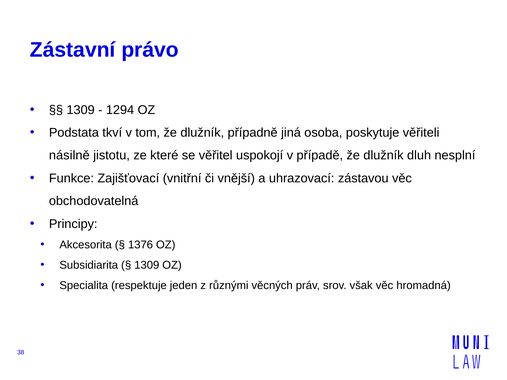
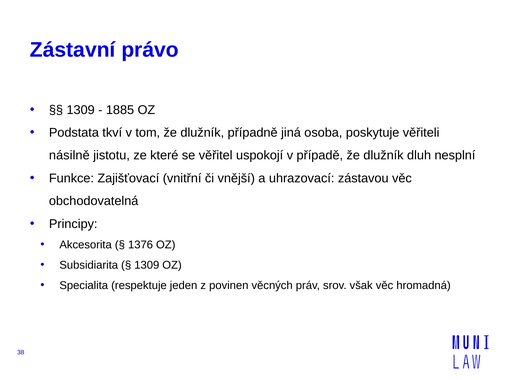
1294: 1294 -> 1885
různými: různými -> povinen
